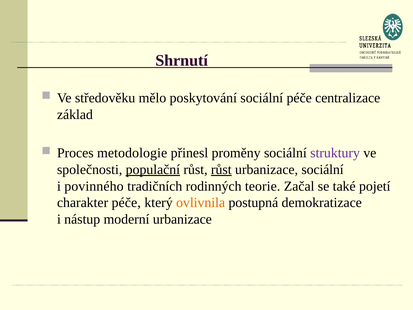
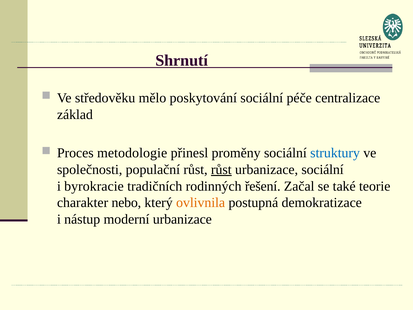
struktury colour: purple -> blue
populační underline: present -> none
povinného: povinného -> byrokracie
teorie: teorie -> řešení
pojetí: pojetí -> teorie
charakter péče: péče -> nebo
